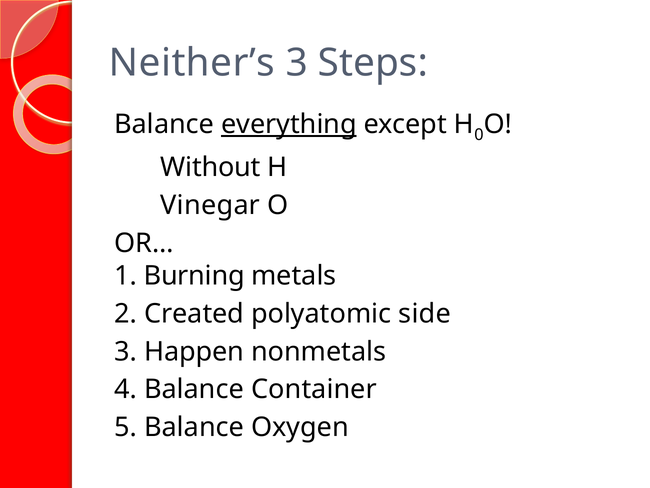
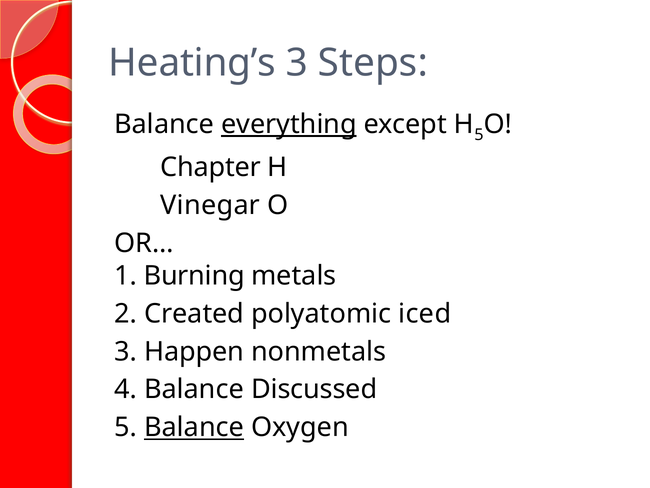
Neither’s: Neither’s -> Heating’s
H 0: 0 -> 5
Without: Without -> Chapter
side: side -> iced
Container: Container -> Discussed
Balance at (194, 427) underline: none -> present
